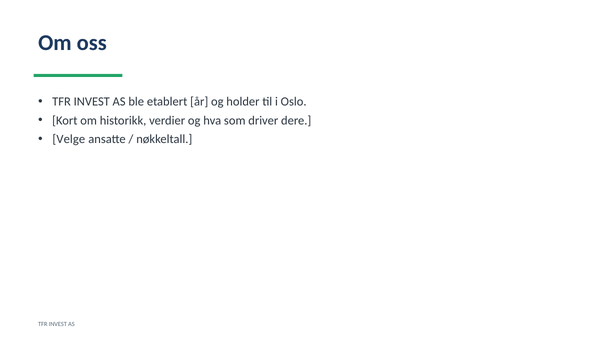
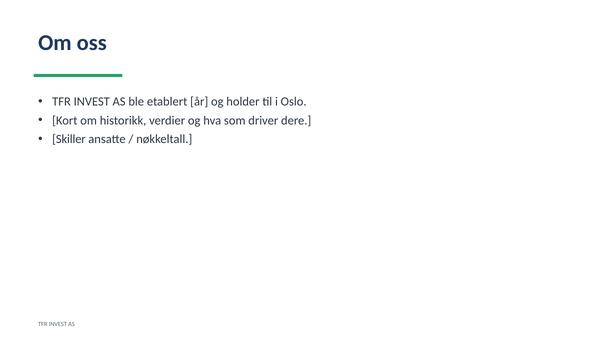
Velge: Velge -> Skiller
